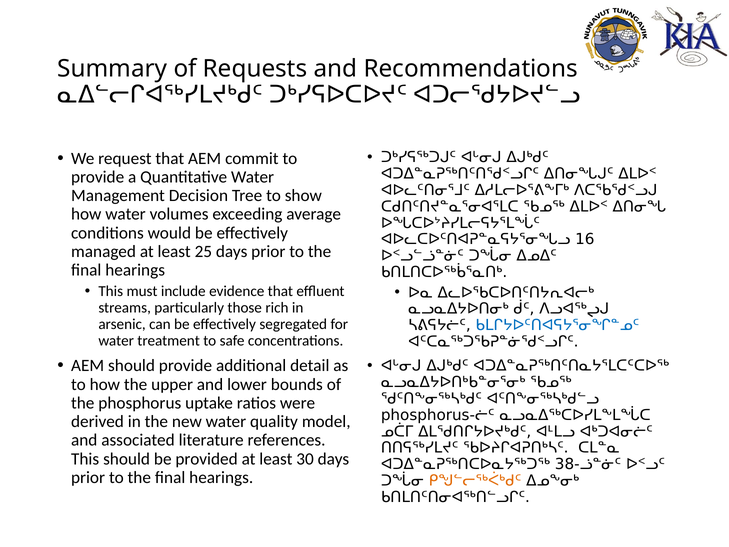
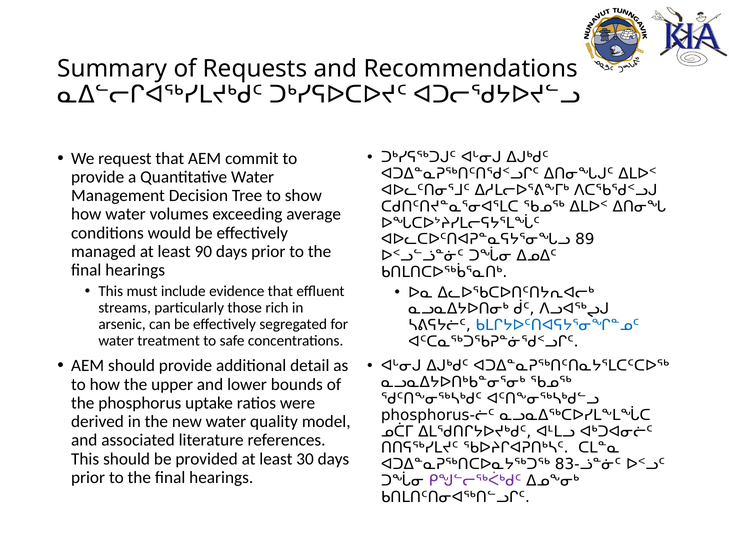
16: 16 -> 89
25: 25 -> 90
38-ᓘᓐᓃᑦ: 38-ᓘᓐᓃᑦ -> 83-ᓘᓐᓃᑦ
ᑭᖑᓪᓕᖅᐹᒃᑯᑦ colour: orange -> purple
